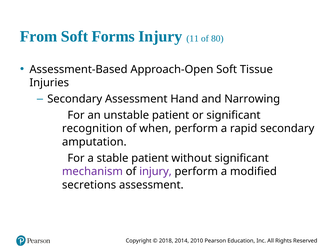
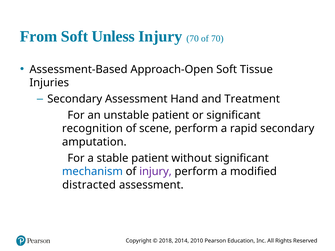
Forms: Forms -> Unless
Injury 11: 11 -> 70
of 80: 80 -> 70
Narrowing: Narrowing -> Treatment
when: when -> scene
mechanism colour: purple -> blue
secretions: secretions -> distracted
